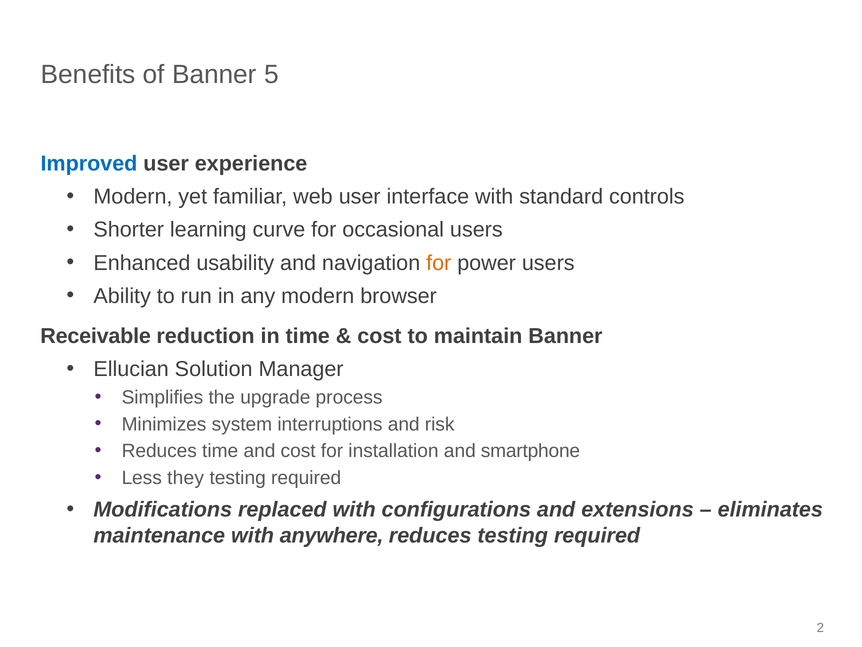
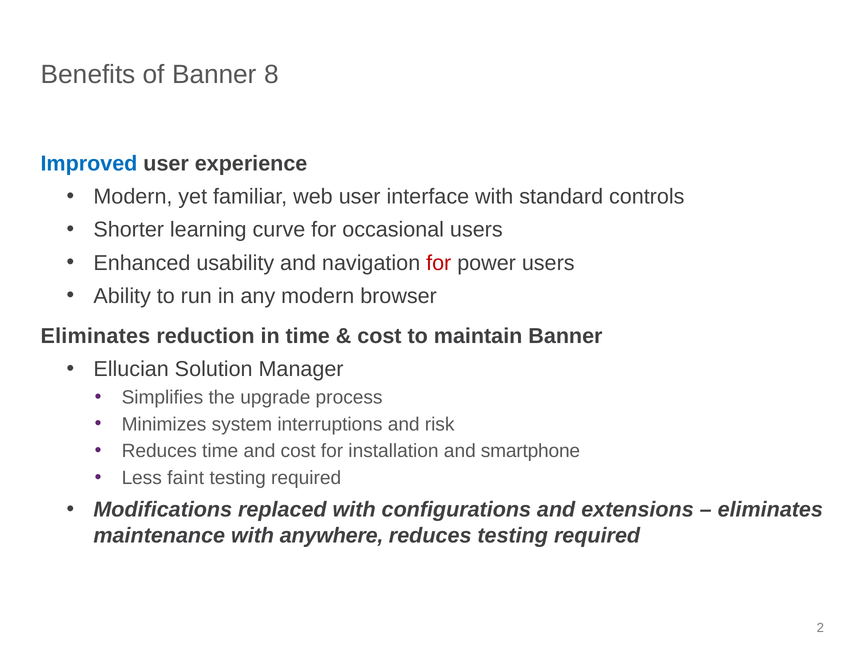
5: 5 -> 8
for at (439, 263) colour: orange -> red
Receivable at (96, 336): Receivable -> Eliminates
they: they -> faint
